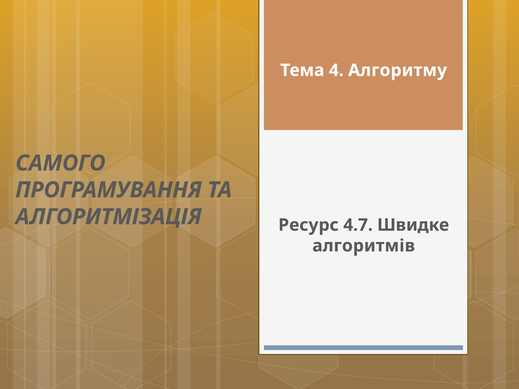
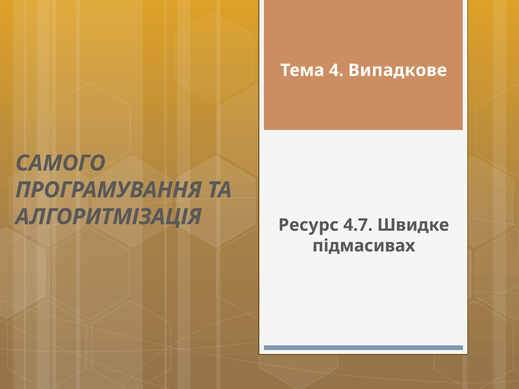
Алгоритму: Алгоритму -> Випадкове
алгоритмів: алгоритмів -> підмасивах
